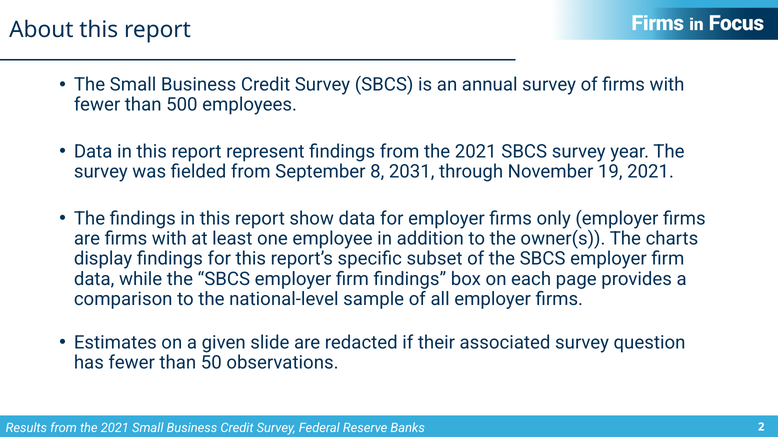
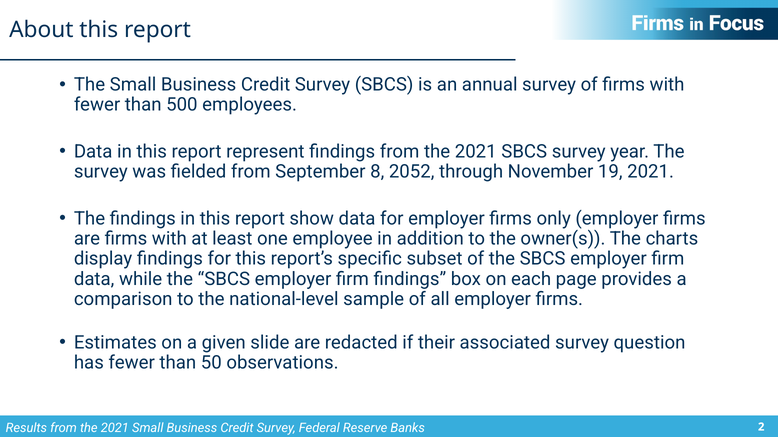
2031: 2031 -> 2052
